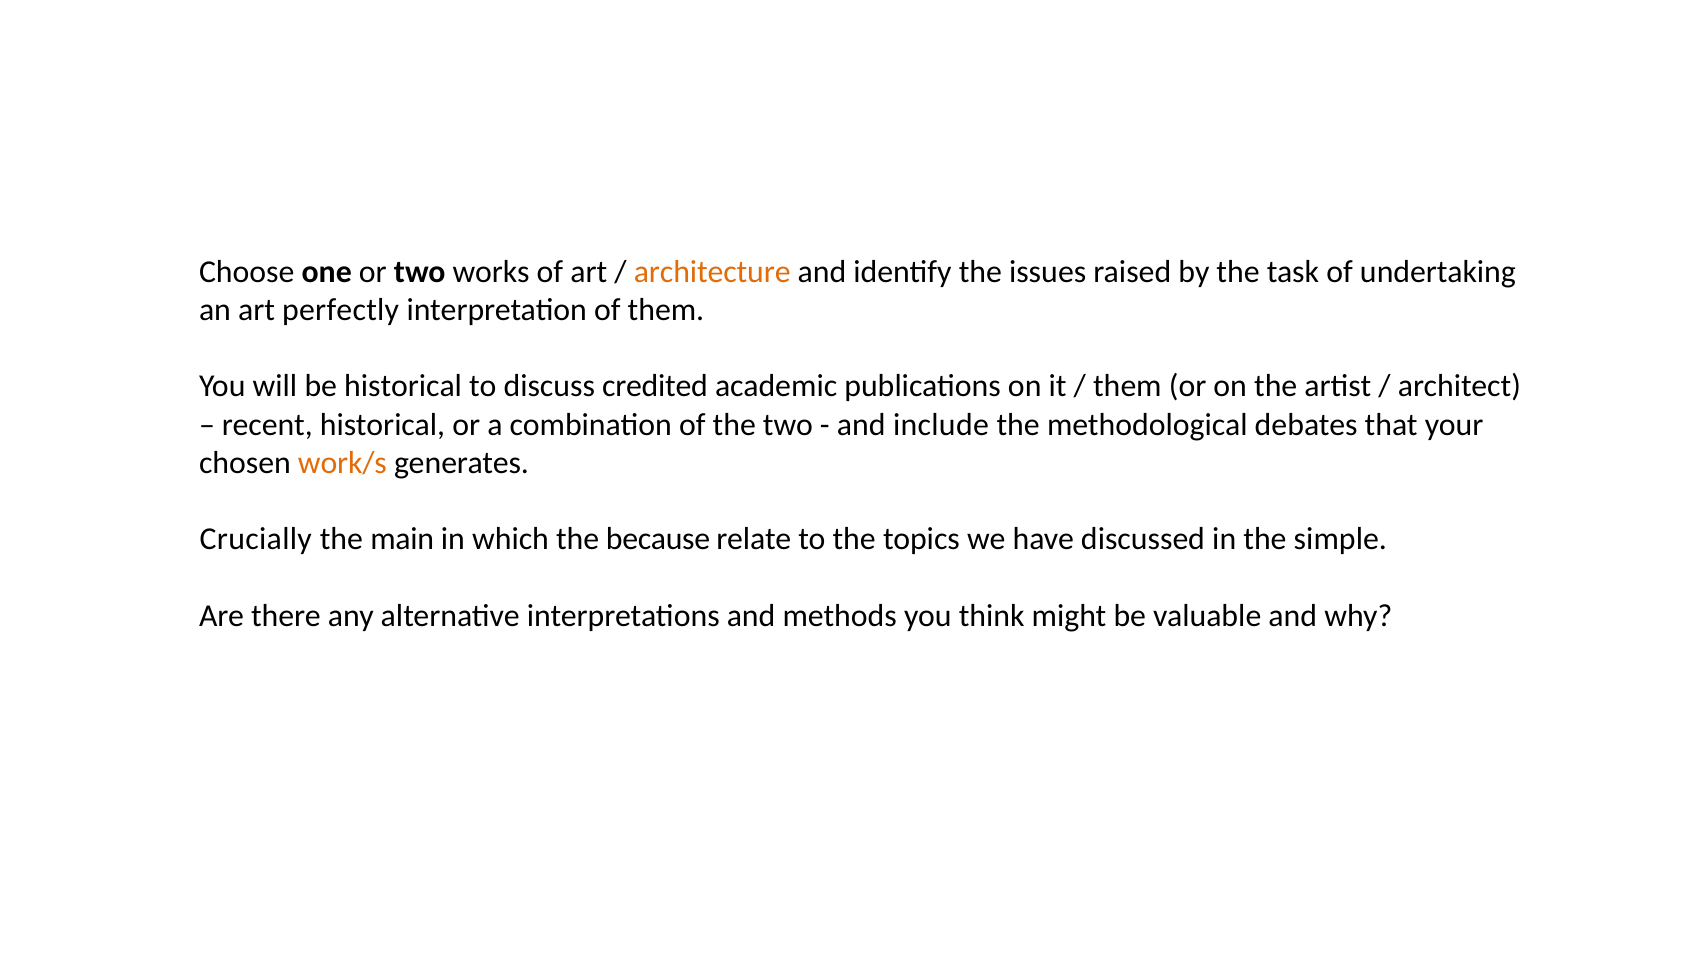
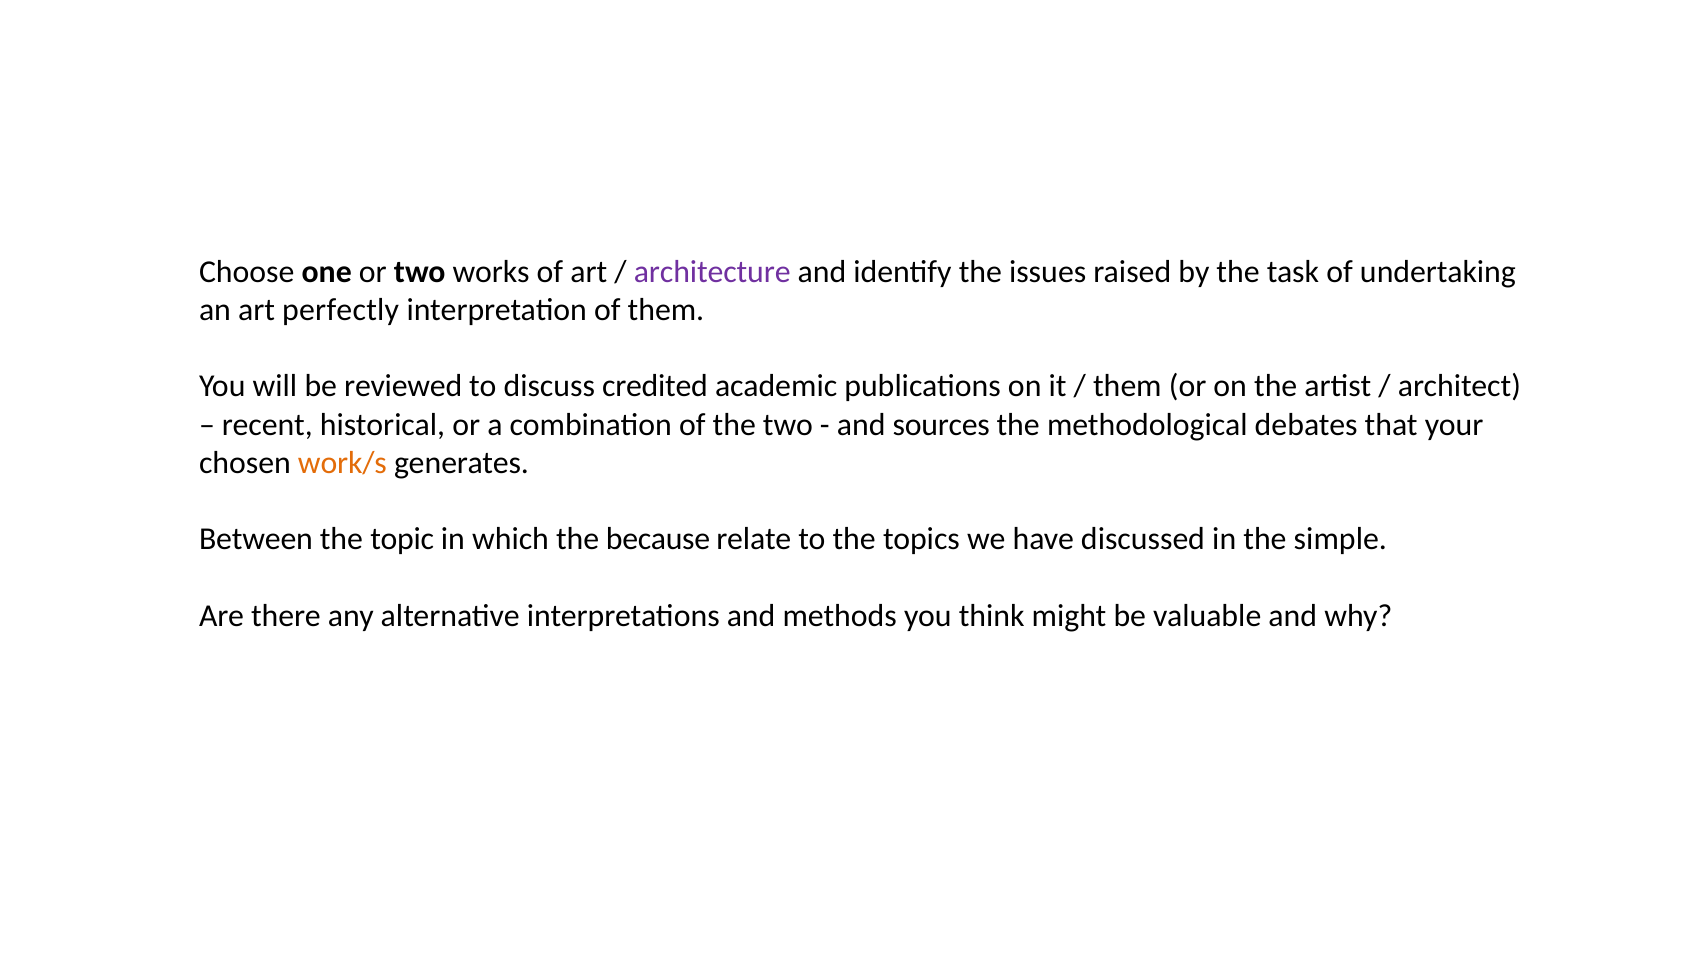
architecture colour: orange -> purple
be historical: historical -> reviewed
include: include -> sources
Crucially: Crucially -> Between
main: main -> topic
